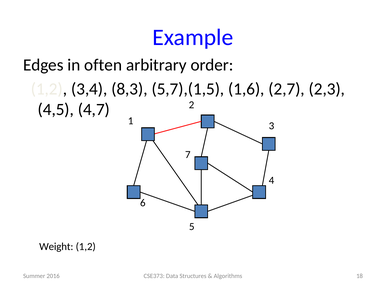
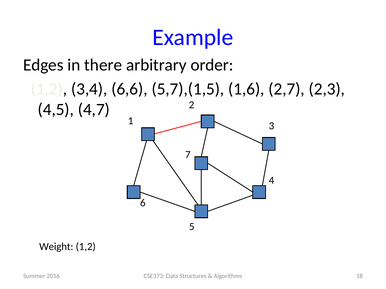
often: often -> there
8,3: 8,3 -> 6,6
